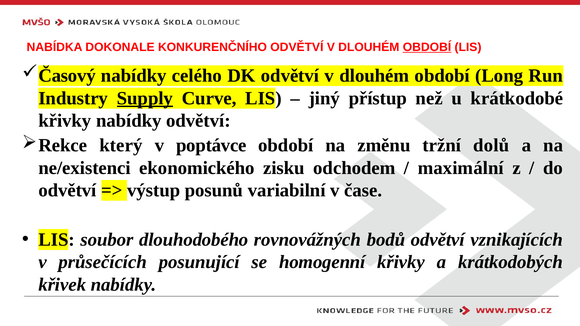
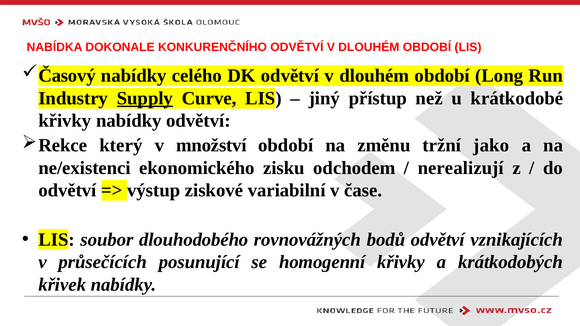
OBDOBÍ at (427, 47) underline: present -> none
poptávce: poptávce -> množství
dolů: dolů -> jako
maximální: maximální -> nerealizují
posunů: posunů -> ziskové
